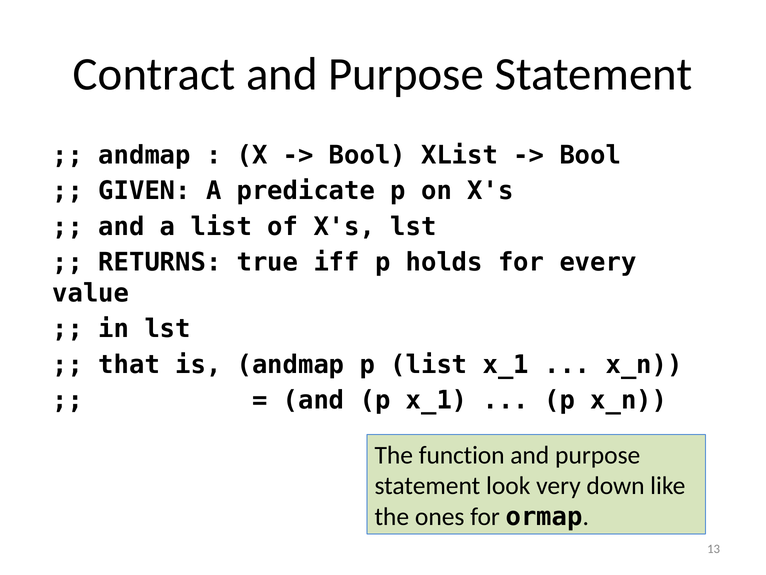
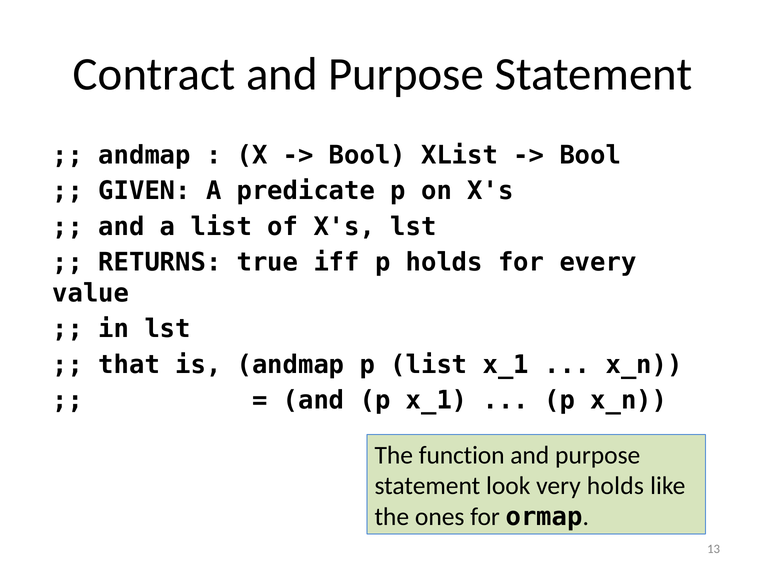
very down: down -> holds
